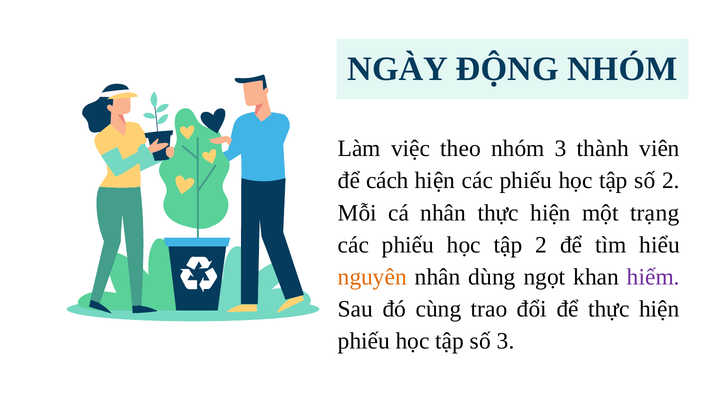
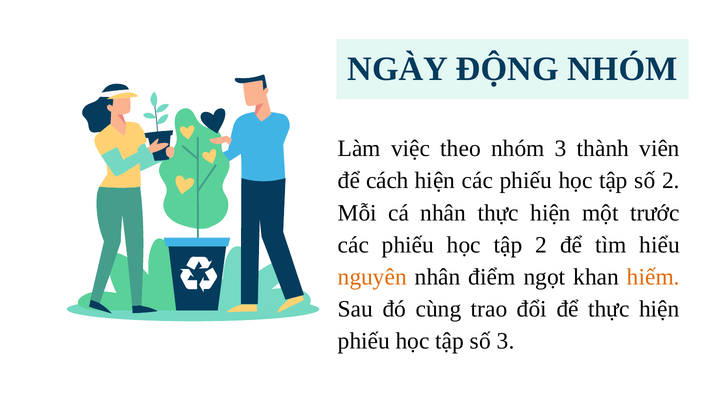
trạng: trạng -> trước
dùng: dùng -> điểm
hiếm colour: purple -> orange
